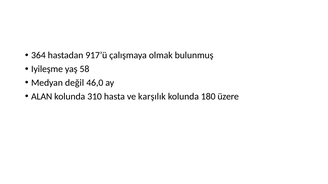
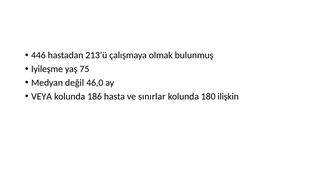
364: 364 -> 446
917’ü: 917’ü -> 213’ü
58: 58 -> 75
ALAN: ALAN -> VEYA
310: 310 -> 186
karşılık: karşılık -> sınırlar
üzere: üzere -> ilişkin
